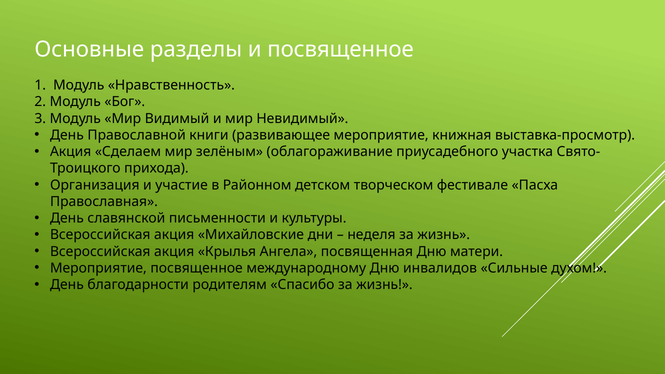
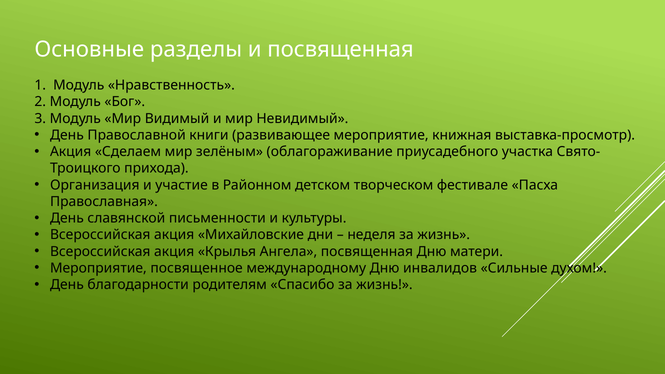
и посвященное: посвященное -> посвященная
